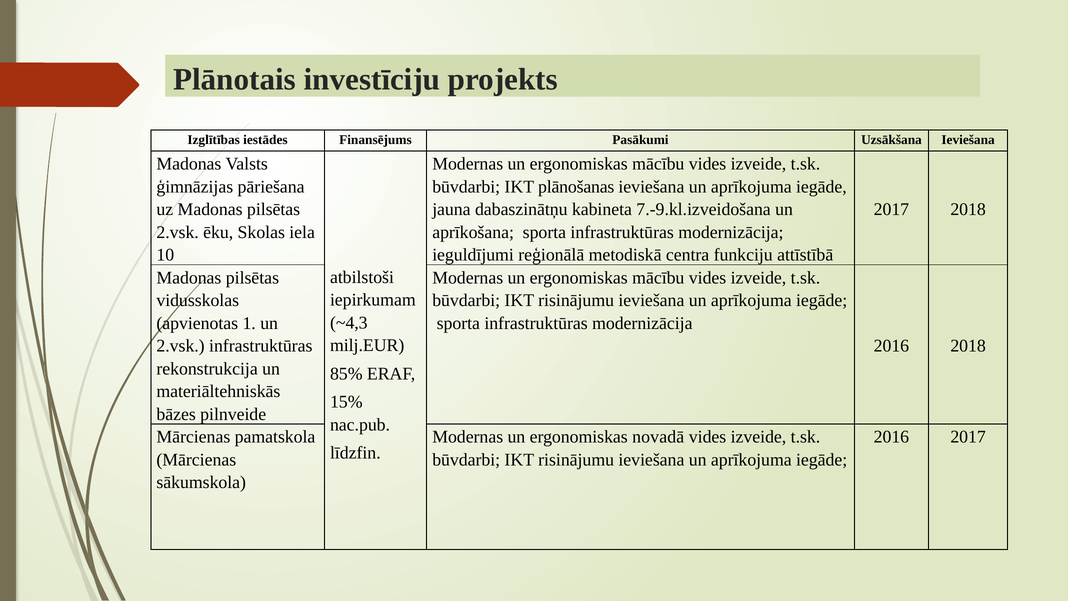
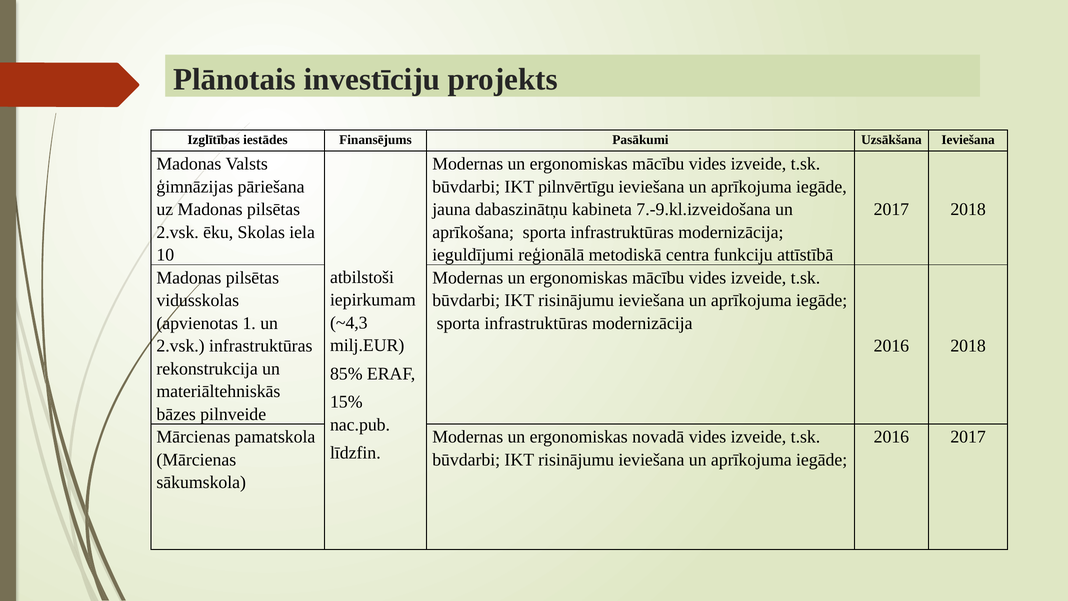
plānošanas: plānošanas -> pilnvērtīgu
